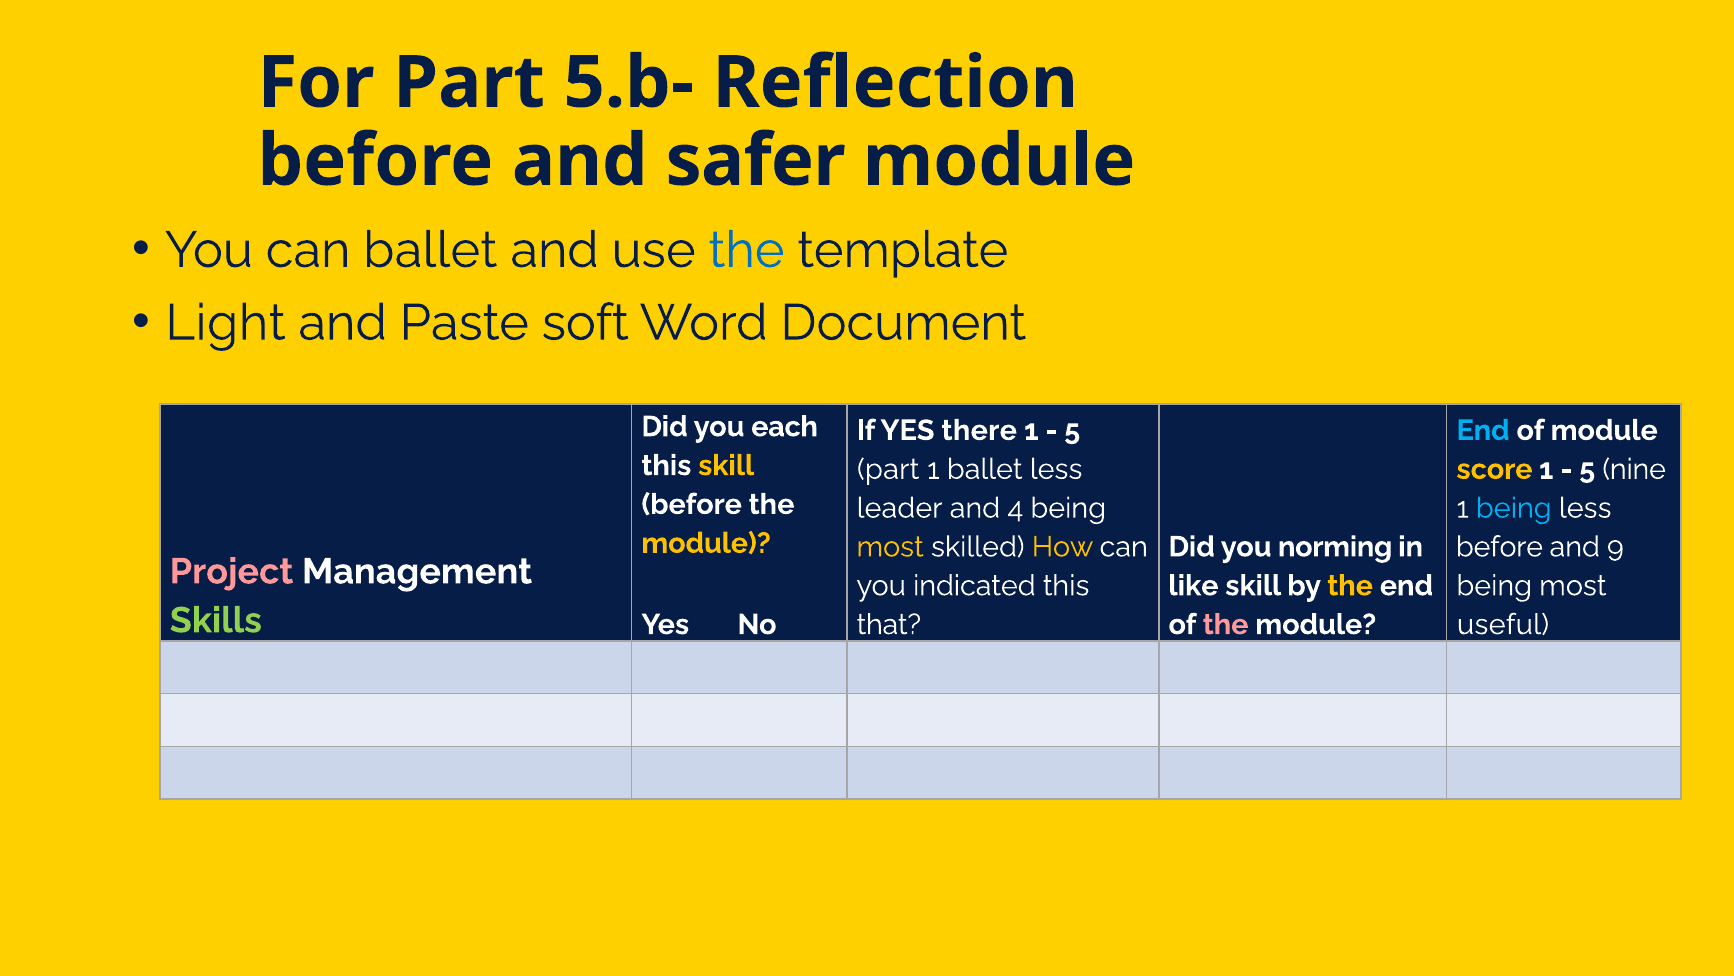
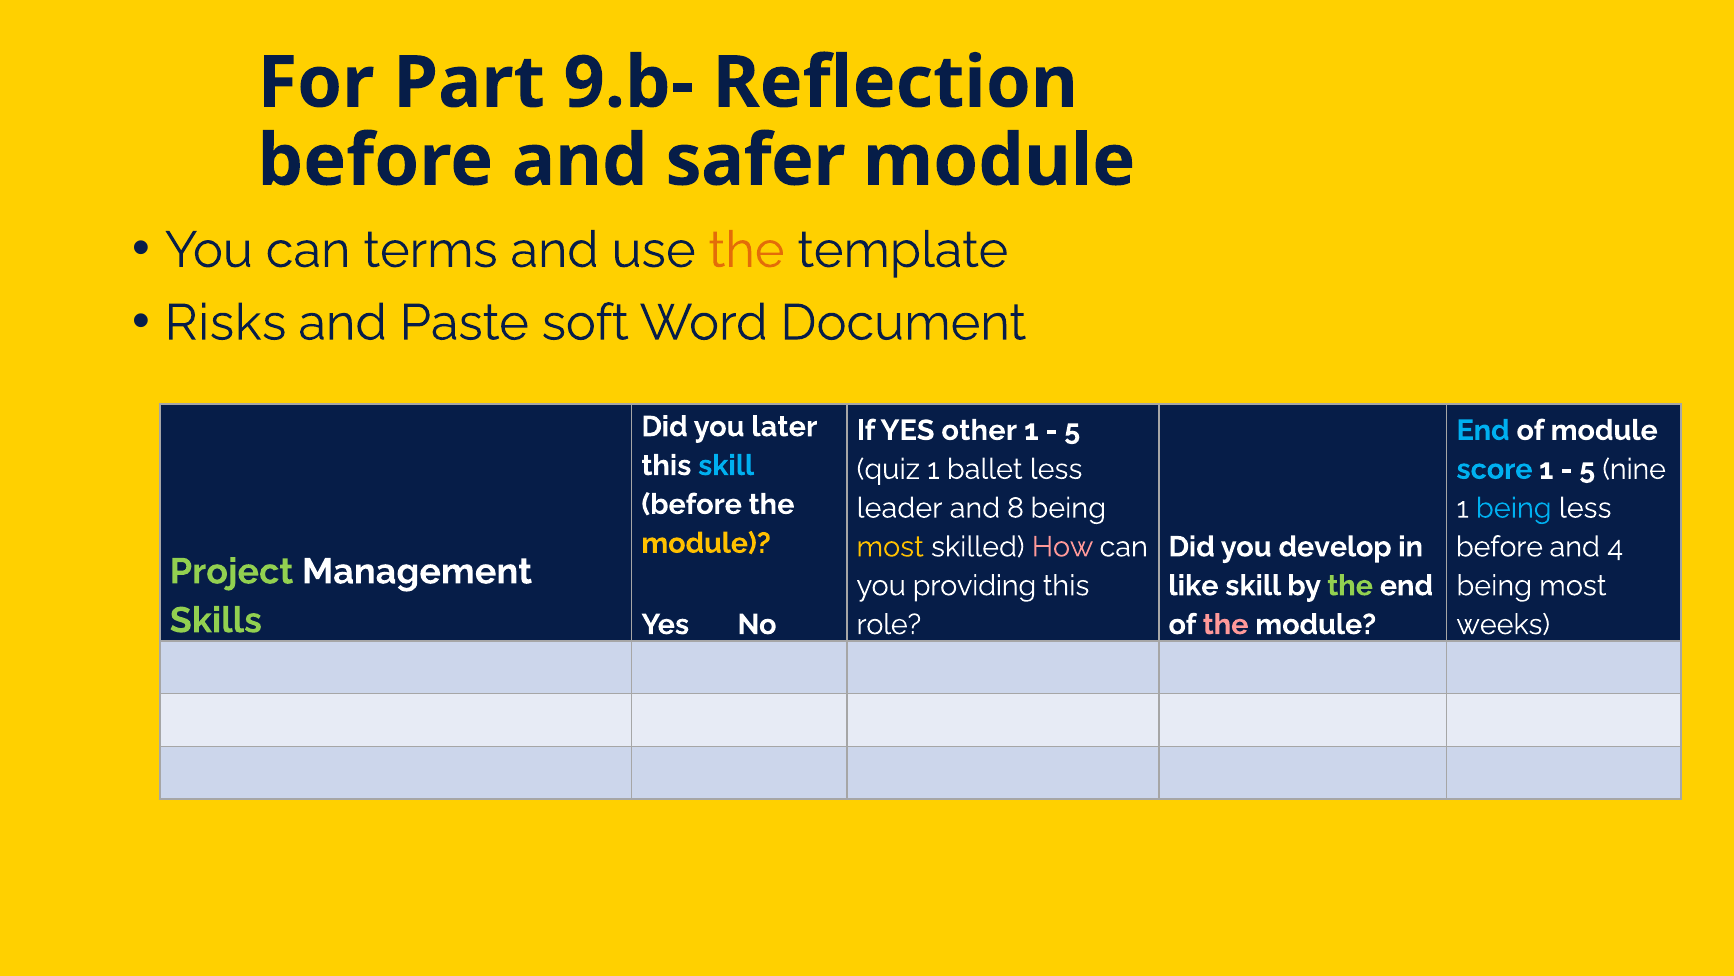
5.b-: 5.b- -> 9.b-
can ballet: ballet -> terms
the at (746, 250) colour: blue -> orange
Light: Light -> Risks
each: each -> later
there: there -> other
skill at (726, 465) colour: yellow -> light blue
part at (888, 469): part -> quiz
score colour: yellow -> light blue
4: 4 -> 8
How colour: yellow -> pink
norming: norming -> develop
9: 9 -> 4
Project colour: pink -> light green
indicated: indicated -> providing
the at (1350, 585) colour: yellow -> light green
that: that -> role
useful: useful -> weeks
